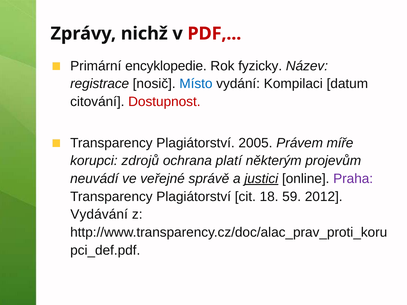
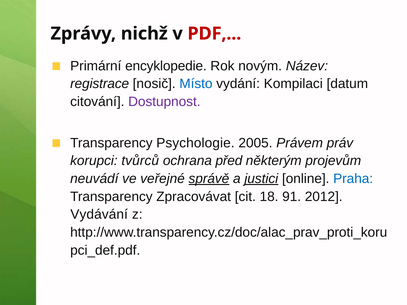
fyzicky: fyzicky -> novým
Dostupnost colour: red -> purple
Plagiátorství at (196, 143): Plagiátorství -> Psychologie
míře: míře -> práv
zdrojů: zdrojů -> tvůrců
platí: platí -> před
správě underline: none -> present
Praha colour: purple -> blue
Plagiátorství at (194, 197): Plagiátorství -> Zpracovávat
59: 59 -> 91
